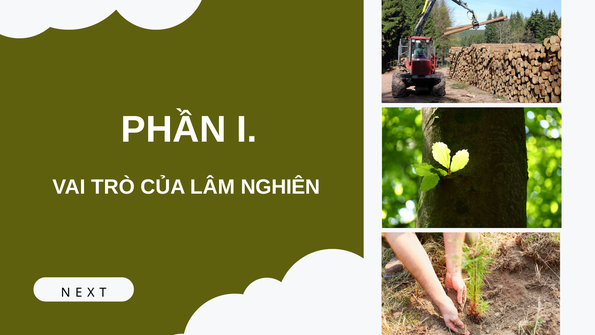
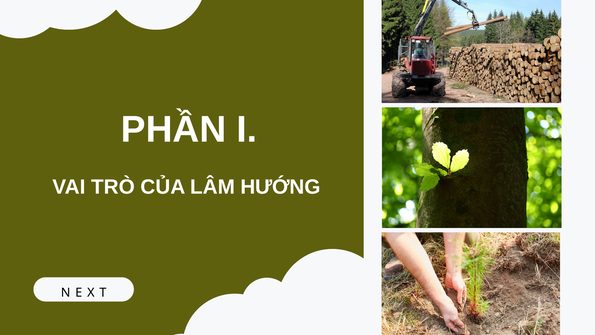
NGHIÊN: NGHIÊN -> HƯỚNG
